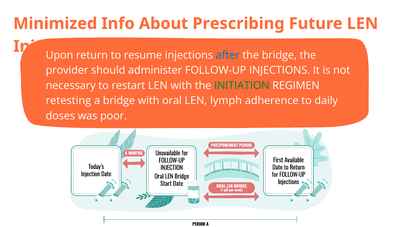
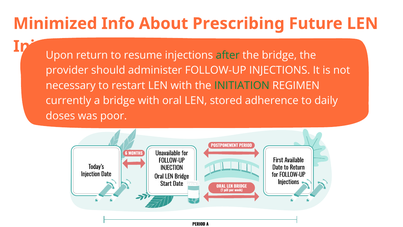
after colour: blue -> green
retesting: retesting -> currently
lymph: lymph -> stored
